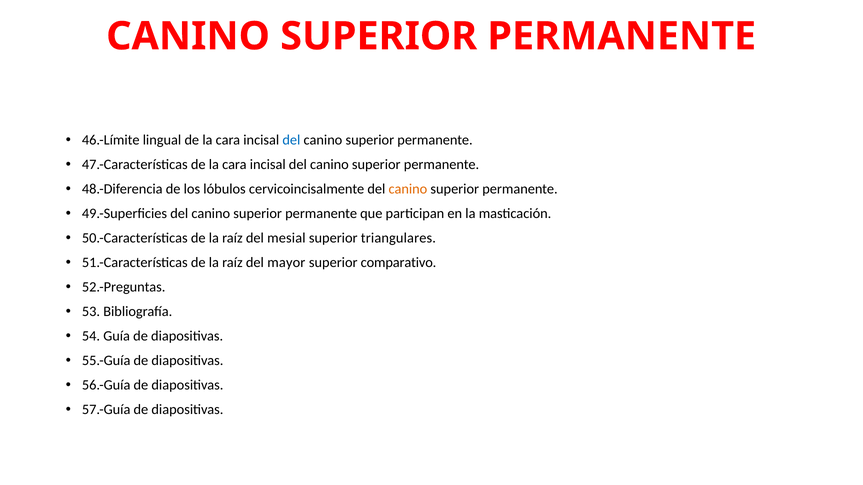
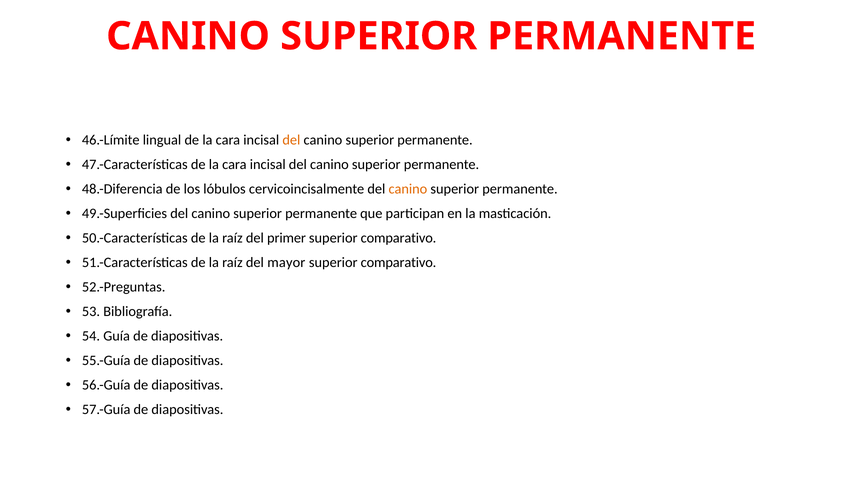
del at (291, 140) colour: blue -> orange
mesial: mesial -> primer
triangulares at (398, 238): triangulares -> comparativo
